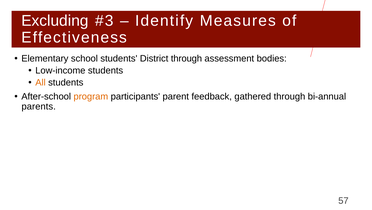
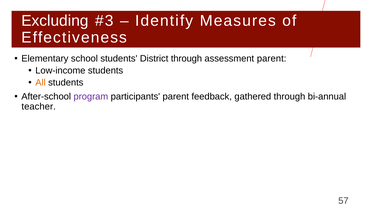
assessment bodies: bodies -> parent
program colour: orange -> purple
parents: parents -> teacher
